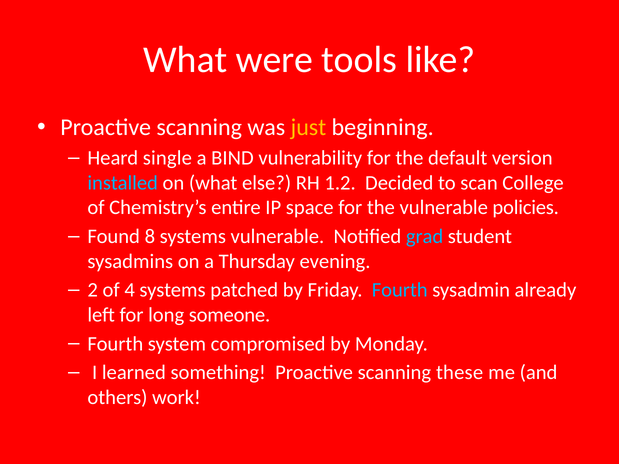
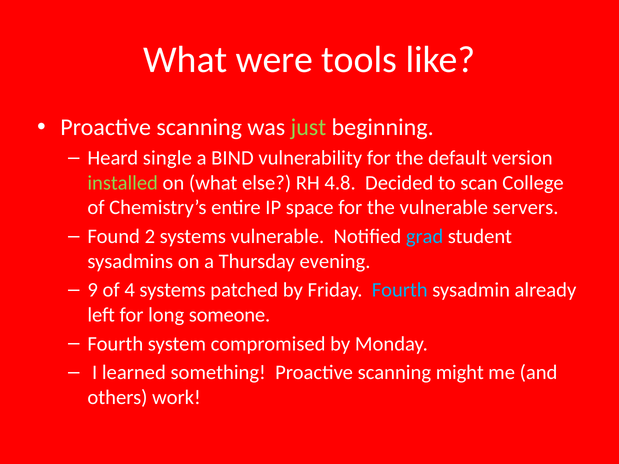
just colour: yellow -> light green
installed colour: light blue -> light green
1.2: 1.2 -> 4.8
policies: policies -> servers
8: 8 -> 2
2: 2 -> 9
these: these -> might
